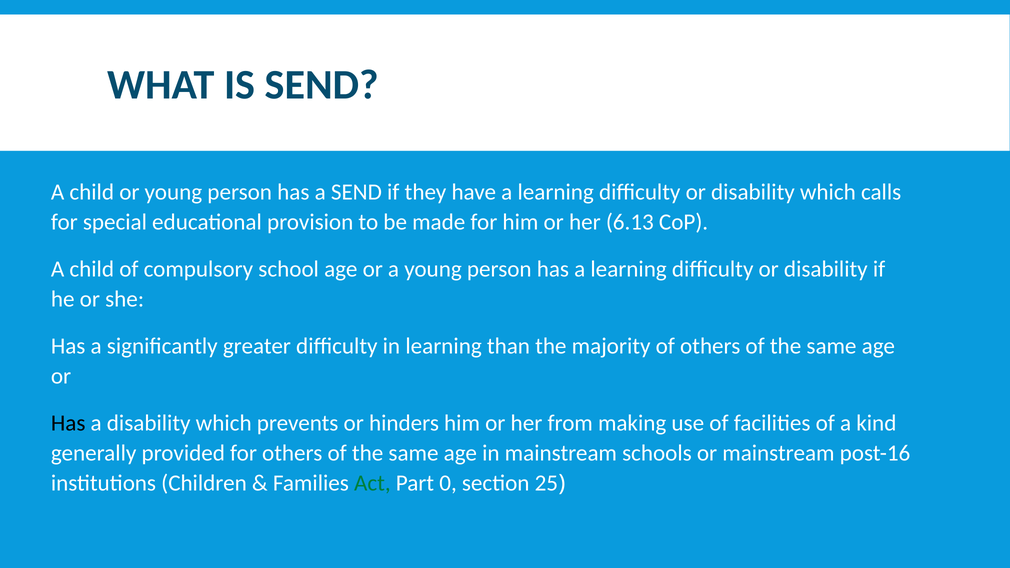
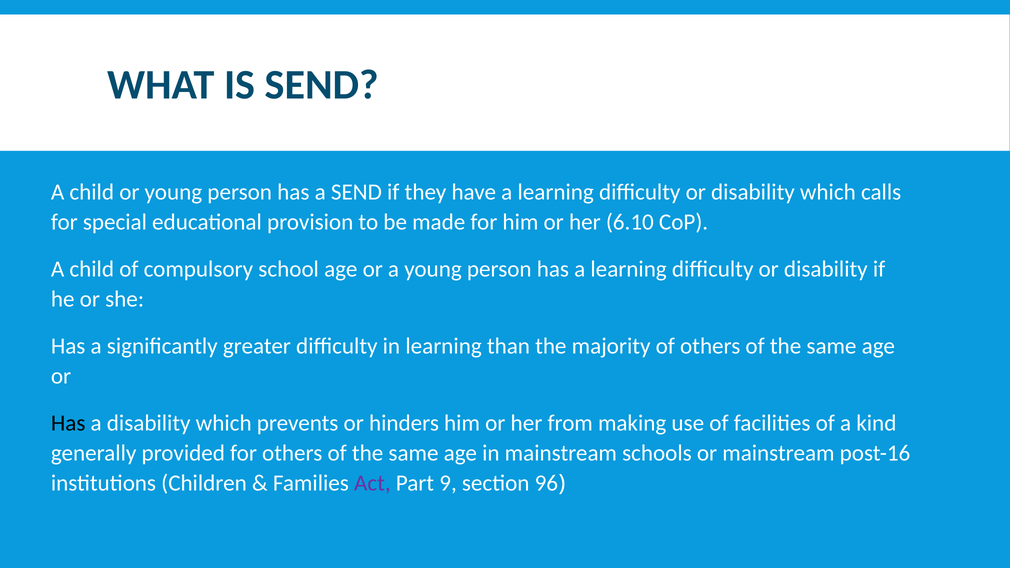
6.13: 6.13 -> 6.10
Act colour: green -> purple
0: 0 -> 9
25: 25 -> 96
